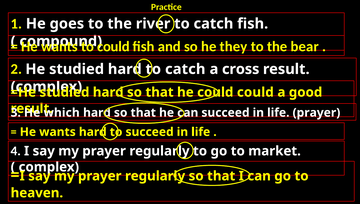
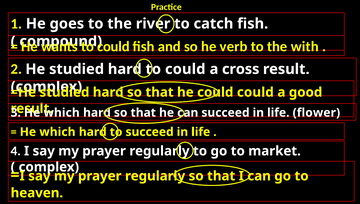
they: they -> verb
bear: bear -> with
catch at (185, 69): catch -> could
life prayer: prayer -> flower
wants at (57, 132): wants -> which
